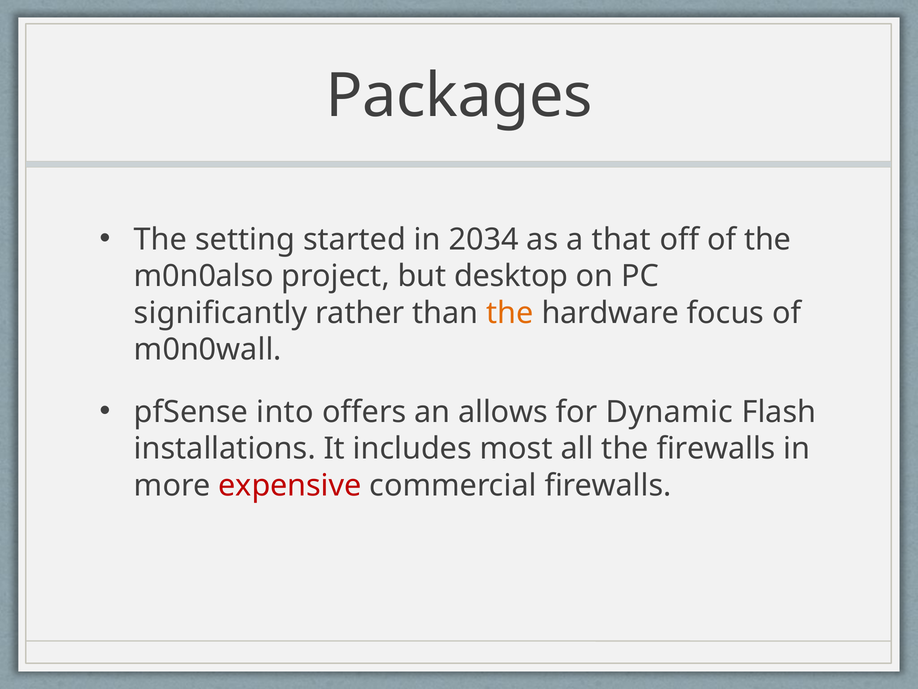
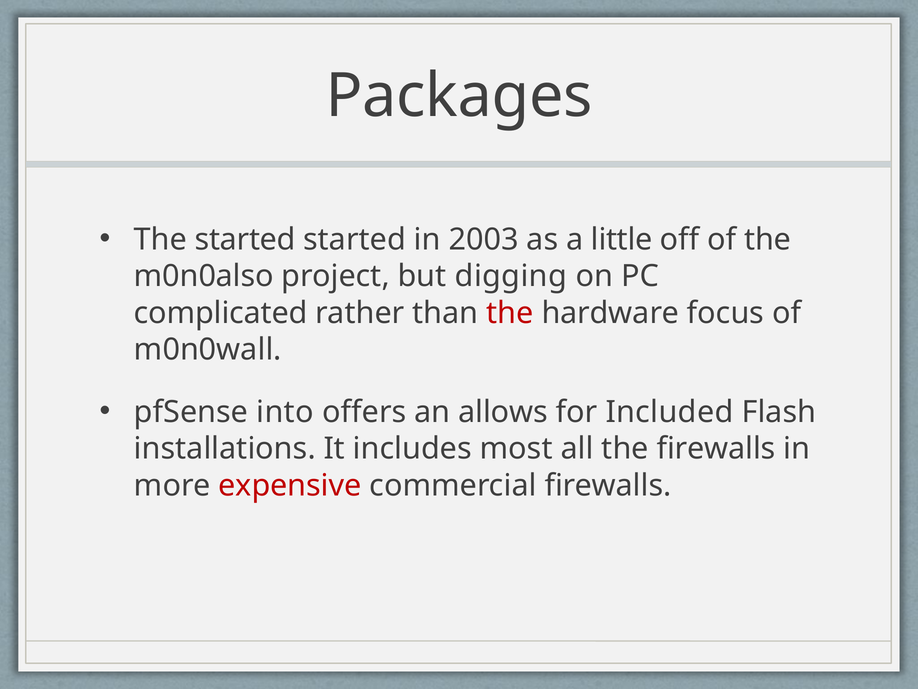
The setting: setting -> started
2034: 2034 -> 2003
that: that -> little
desktop: desktop -> digging
significantly: significantly -> complicated
the at (510, 313) colour: orange -> red
Dynamic: Dynamic -> Included
